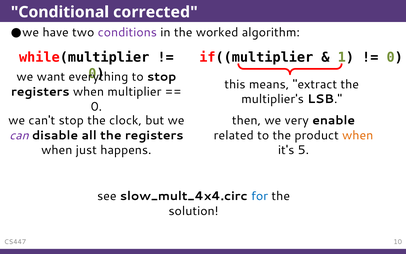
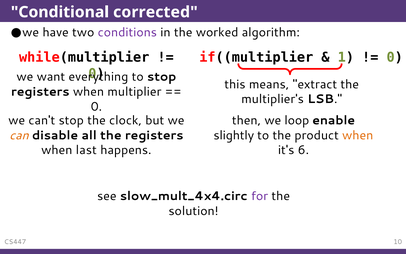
very: very -> loop
can colour: purple -> orange
related: related -> slightly
just: just -> last
5: 5 -> 6
for colour: blue -> purple
